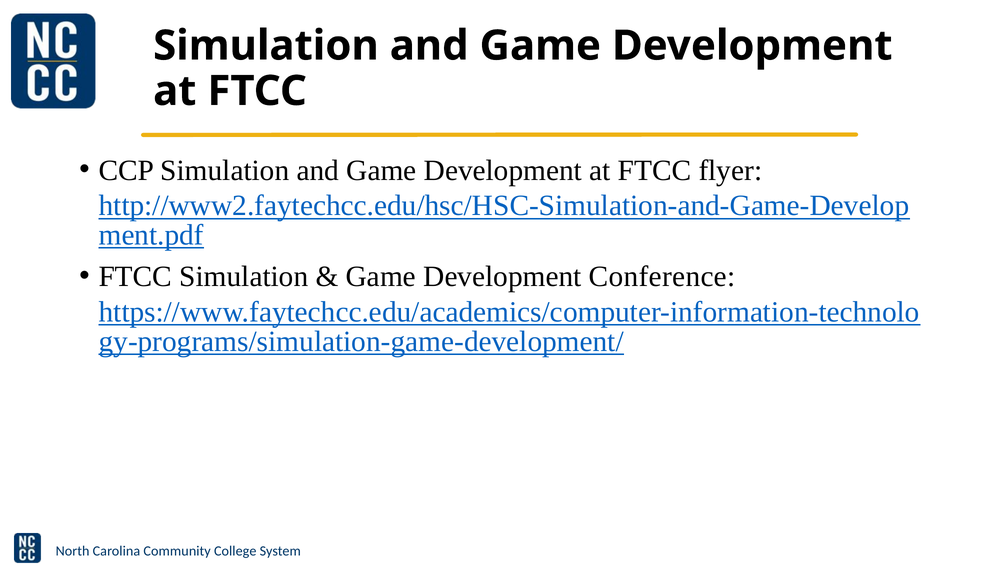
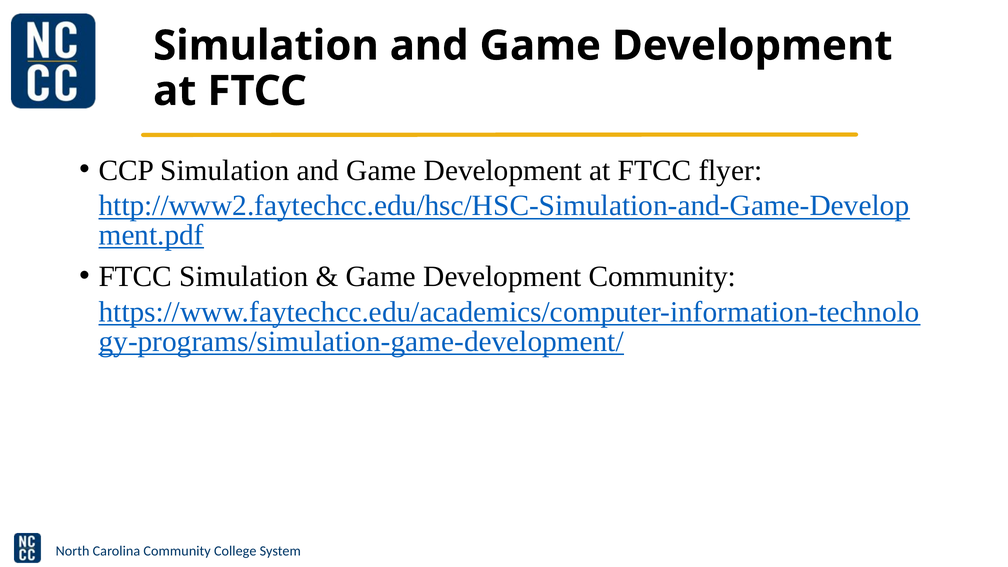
Development Conference: Conference -> Community
